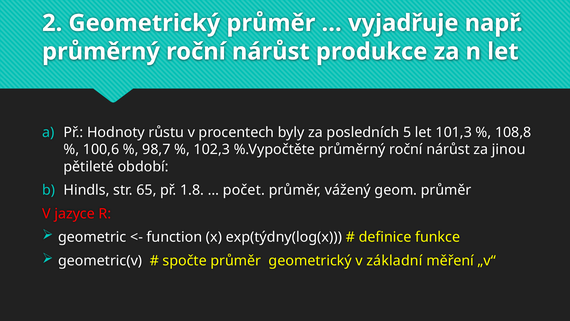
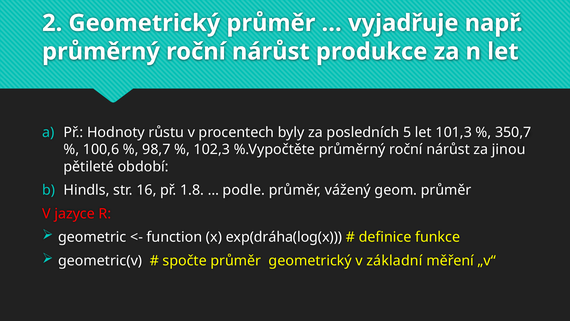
108,8: 108,8 -> 350,7
65: 65 -> 16
počet: počet -> podle
exp(týdny(log(x: exp(týdny(log(x -> exp(dráha(log(x
